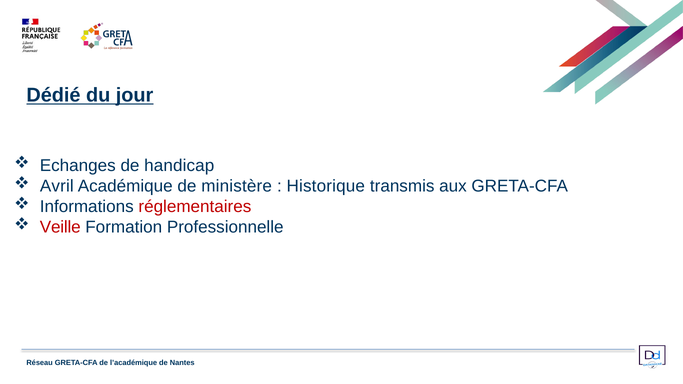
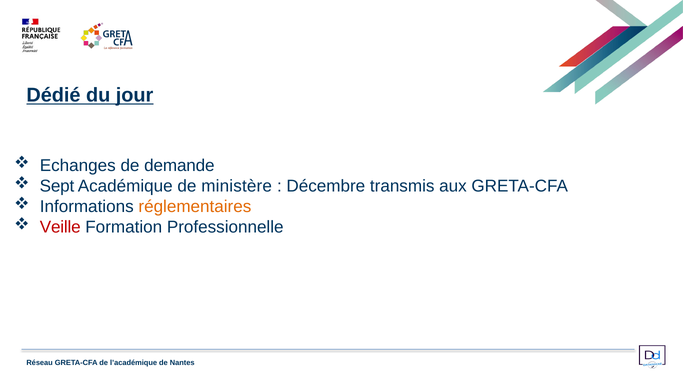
handicap: handicap -> demande
Avril: Avril -> Sept
Historique: Historique -> Décembre
réglementaires colour: red -> orange
